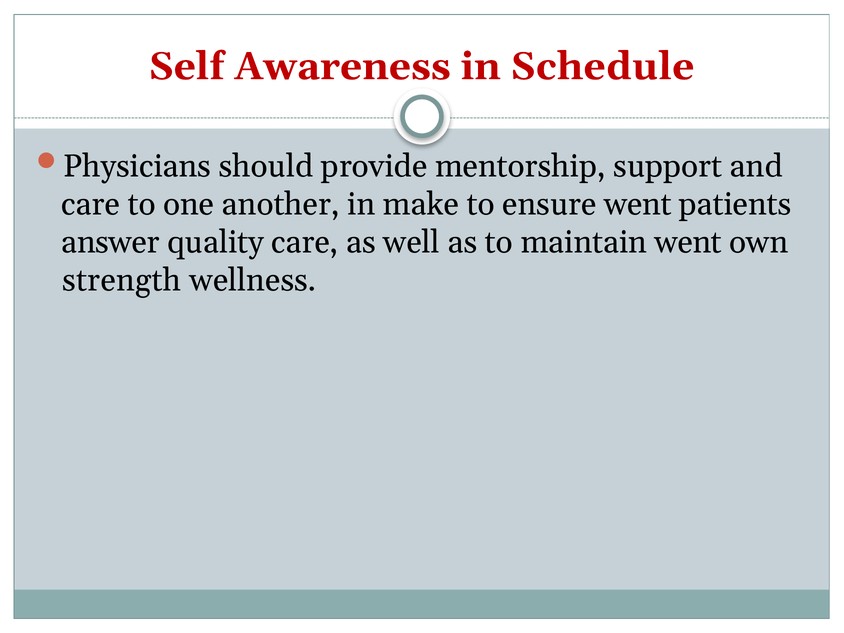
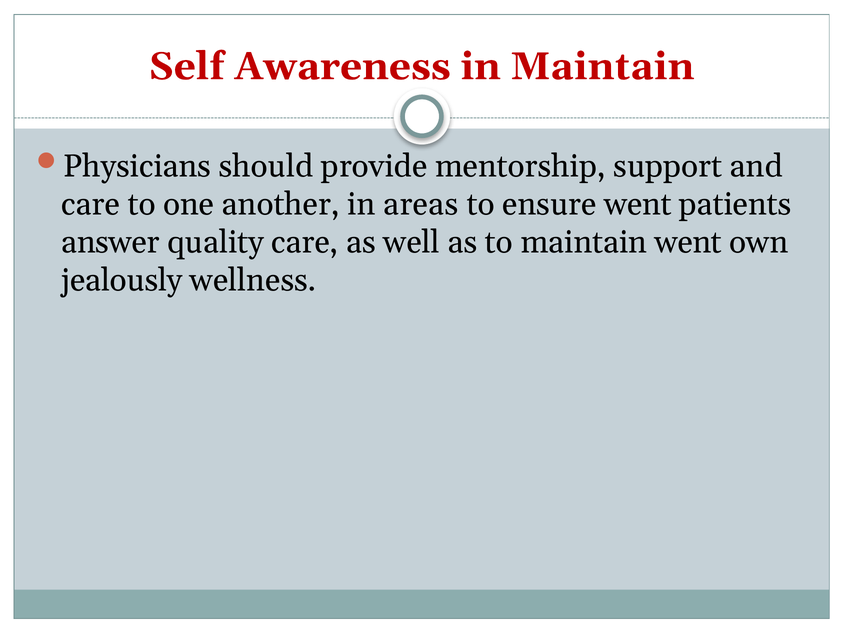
in Schedule: Schedule -> Maintain
make: make -> areas
strength: strength -> jealously
